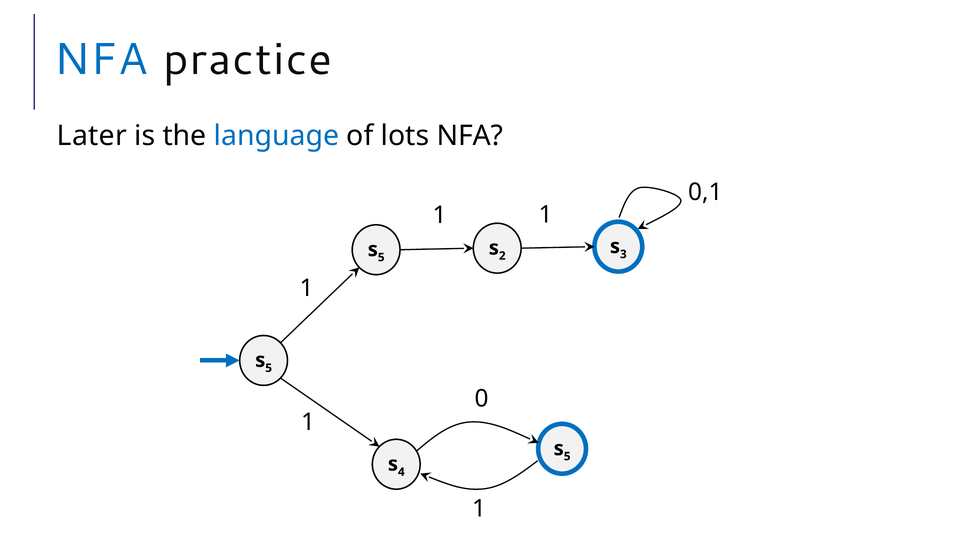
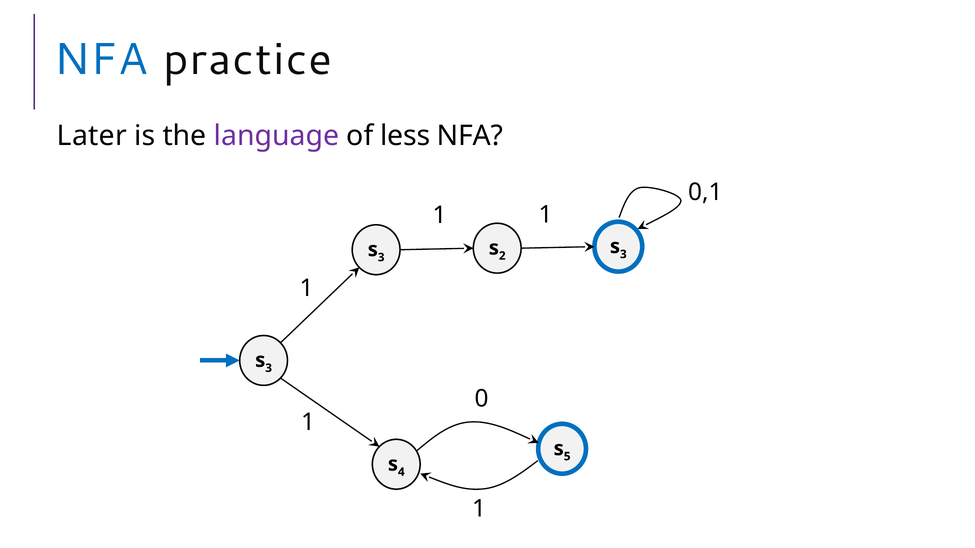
language colour: blue -> purple
lots: lots -> less
5 at (381, 258): 5 -> 3
5 at (269, 368): 5 -> 3
